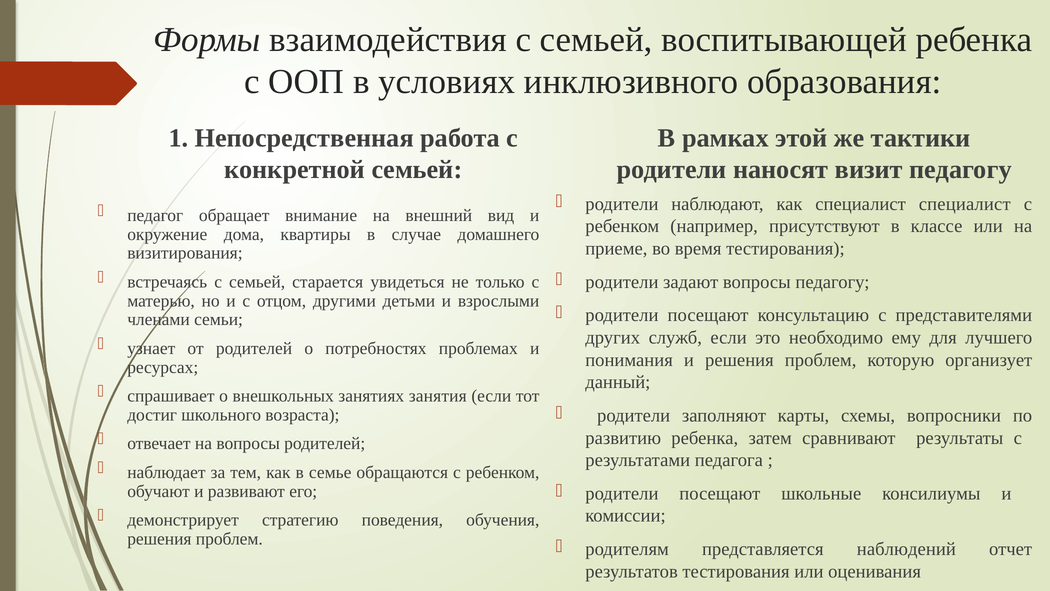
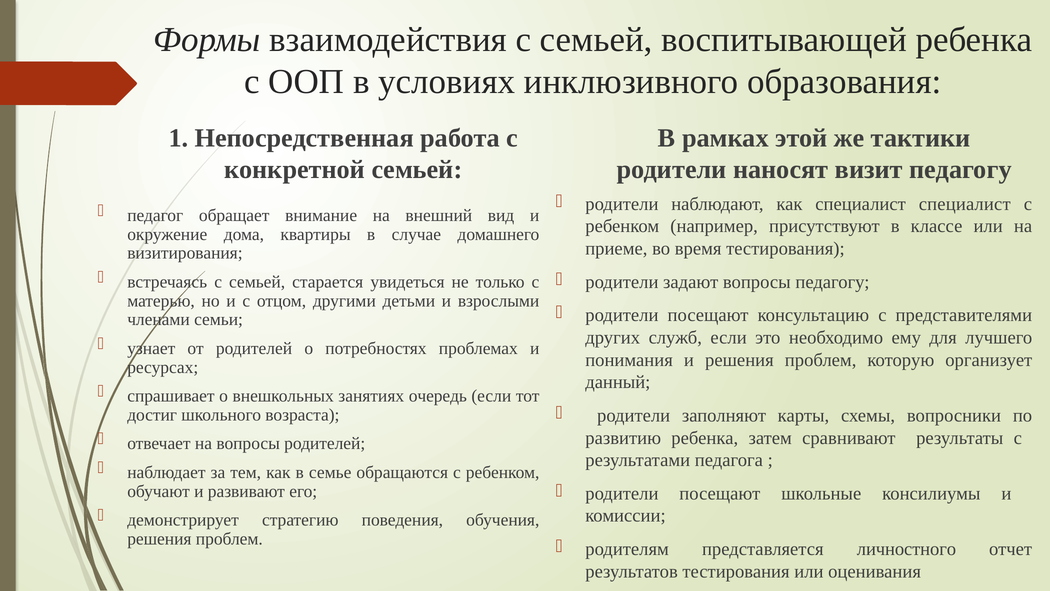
занятия: занятия -> очередь
наблюдений: наблюдений -> личностного
